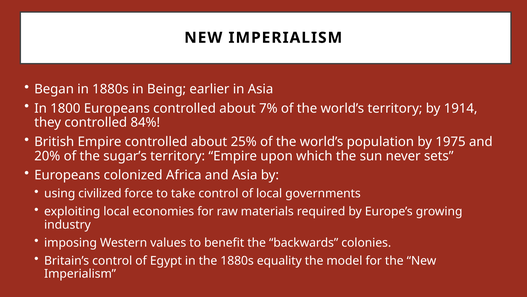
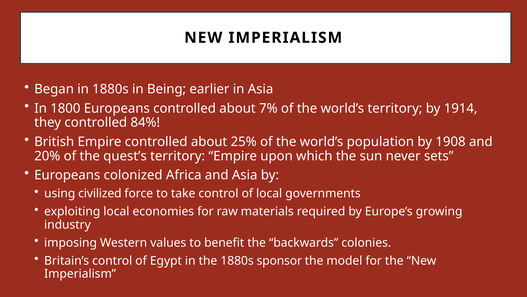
1975: 1975 -> 1908
sugar’s: sugar’s -> quest’s
equality: equality -> sponsor
